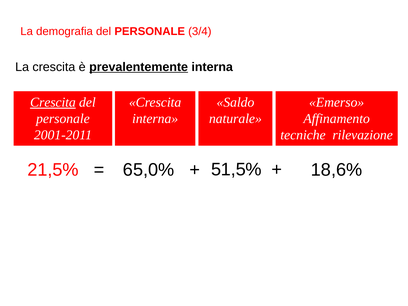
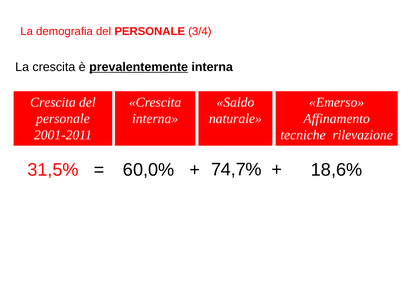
Crescita at (53, 102) underline: present -> none
51,5%: 51,5% -> 74,7%
21,5%: 21,5% -> 31,5%
65,0%: 65,0% -> 60,0%
